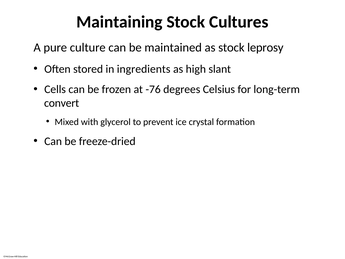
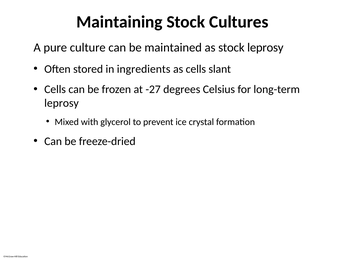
as high: high -> cells
-76: -76 -> -27
convert at (62, 103): convert -> leprosy
